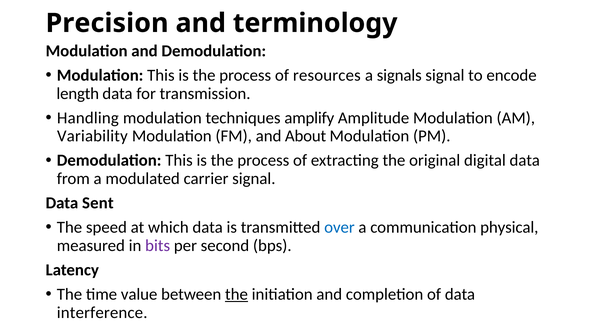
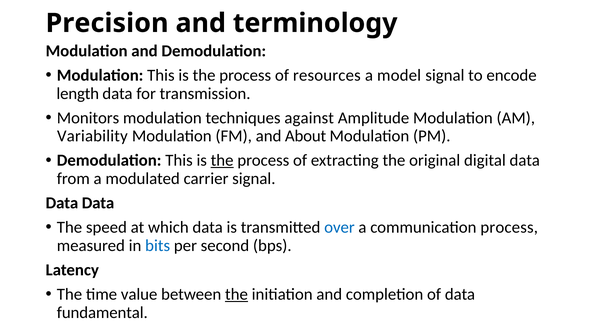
signals: signals -> model
Handling: Handling -> Monitors
amplify: amplify -> against
the at (222, 161) underline: none -> present
Data Sent: Sent -> Data
communication physical: physical -> process
bits colour: purple -> blue
interference: interference -> fundamental
